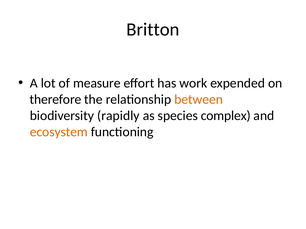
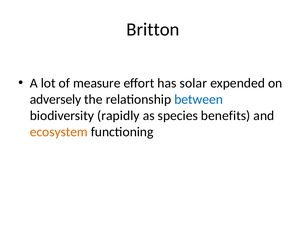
work: work -> solar
therefore: therefore -> adversely
between colour: orange -> blue
complex: complex -> benefits
